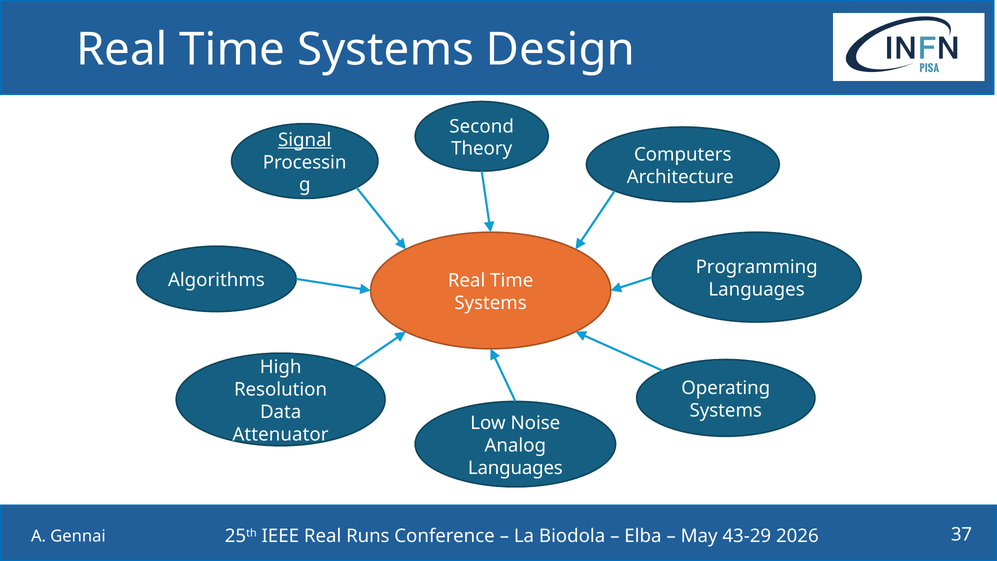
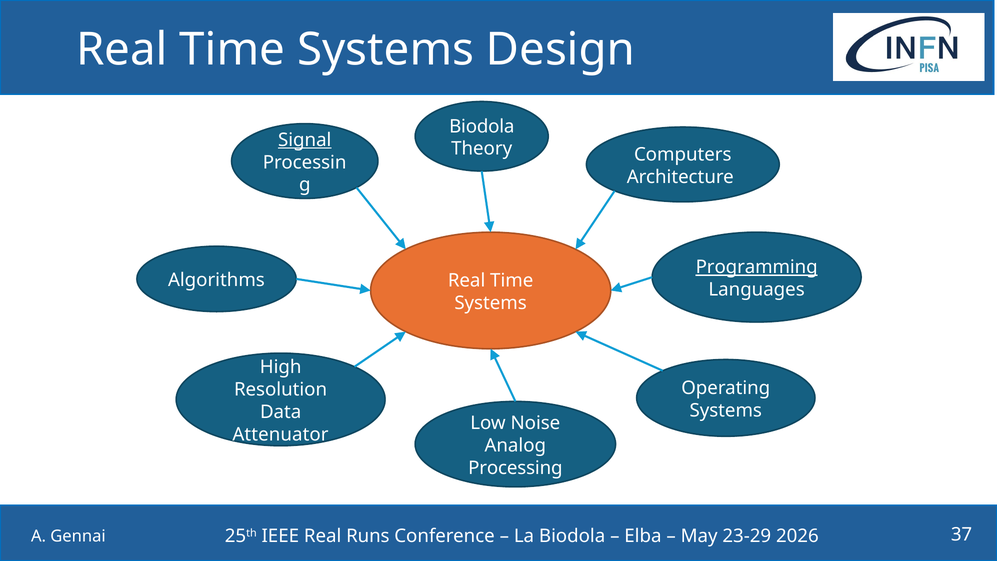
Second at (482, 126): Second -> Biodola
Programming underline: none -> present
Languages at (515, 468): Languages -> Processing
43-29: 43-29 -> 23-29
